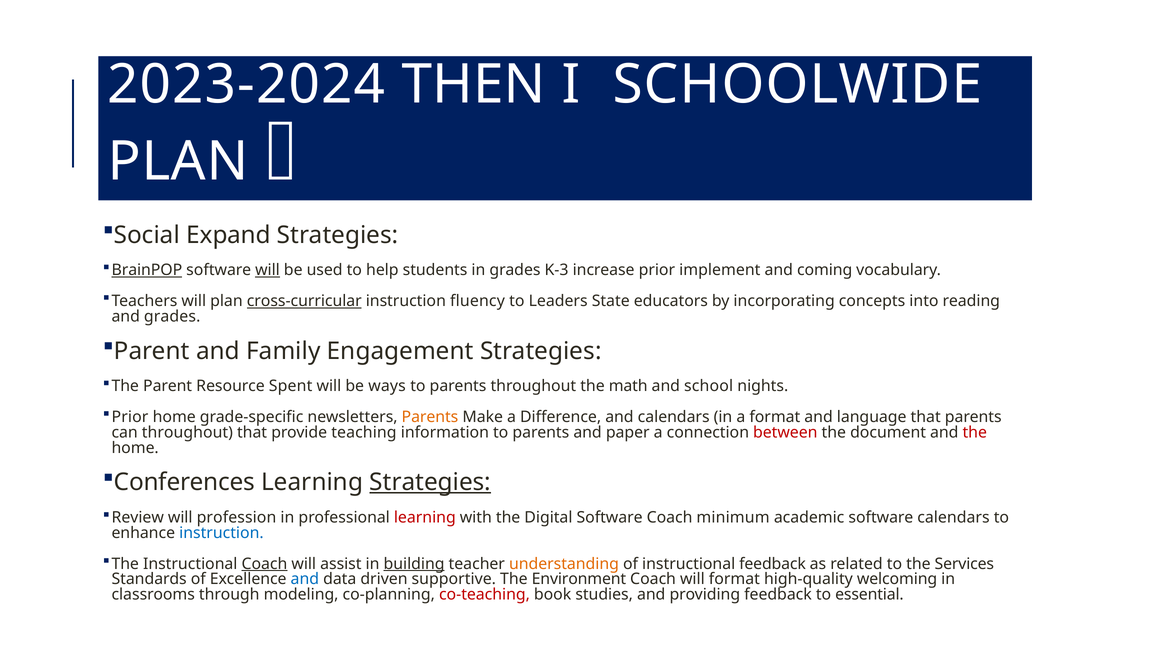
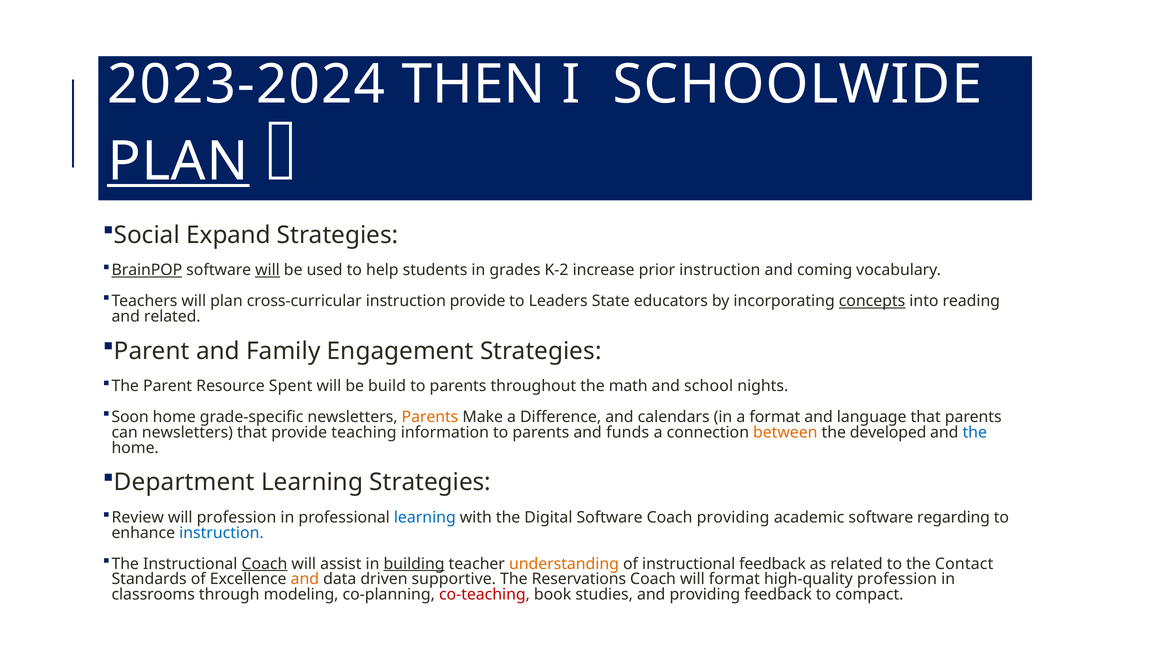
PLAN at (178, 162) underline: none -> present
K-3: K-3 -> K-2
prior implement: implement -> instruction
cross-curricular underline: present -> none
instruction fluency: fluency -> provide
concepts underline: none -> present
and grades: grades -> related
ways: ways -> build
Prior at (130, 417): Prior -> Soon
can throughout: throughout -> newsletters
paper: paper -> funds
between colour: red -> orange
document: document -> developed
the at (975, 432) colour: red -> blue
Conferences: Conferences -> Department
Strategies at (430, 482) underline: present -> none
learning at (425, 517) colour: red -> blue
Coach minimum: minimum -> providing
software calendars: calendars -> regarding
Services: Services -> Contact
and at (305, 579) colour: blue -> orange
Environment: Environment -> Reservations
high-quality welcoming: welcoming -> profession
essential: essential -> compact
